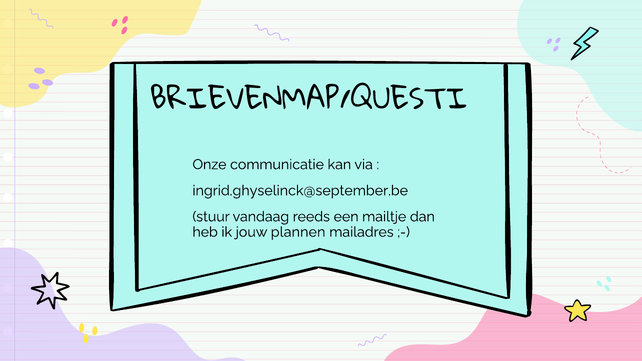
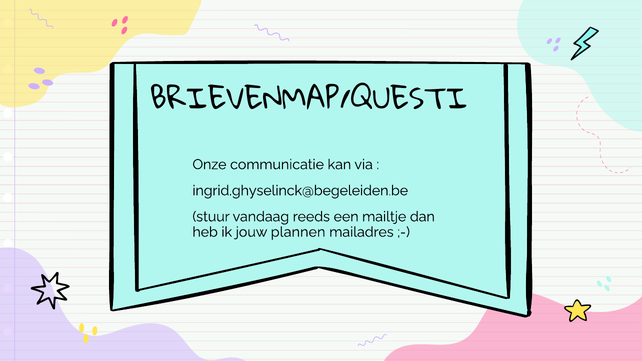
ingrid.ghyselinck@september.be: ingrid.ghyselinck@september.be -> ingrid.ghyselinck@begeleiden.be
